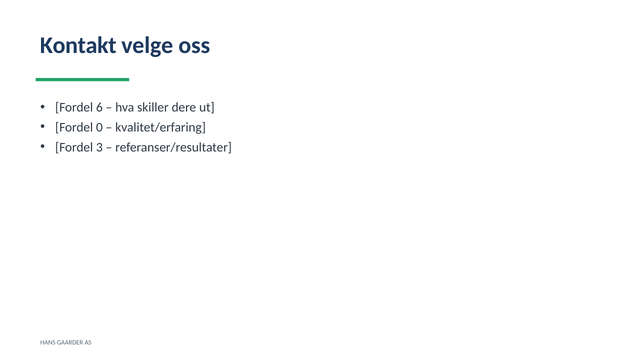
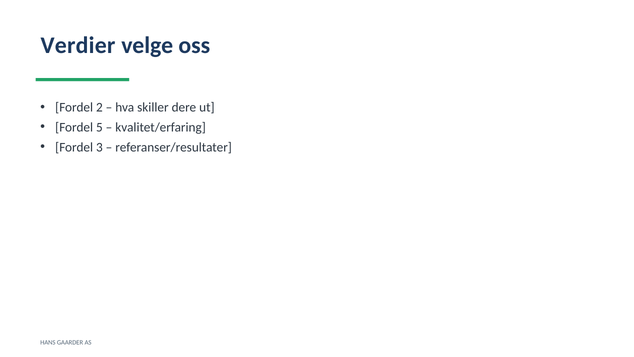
Kontakt: Kontakt -> Verdier
6: 6 -> 2
0: 0 -> 5
